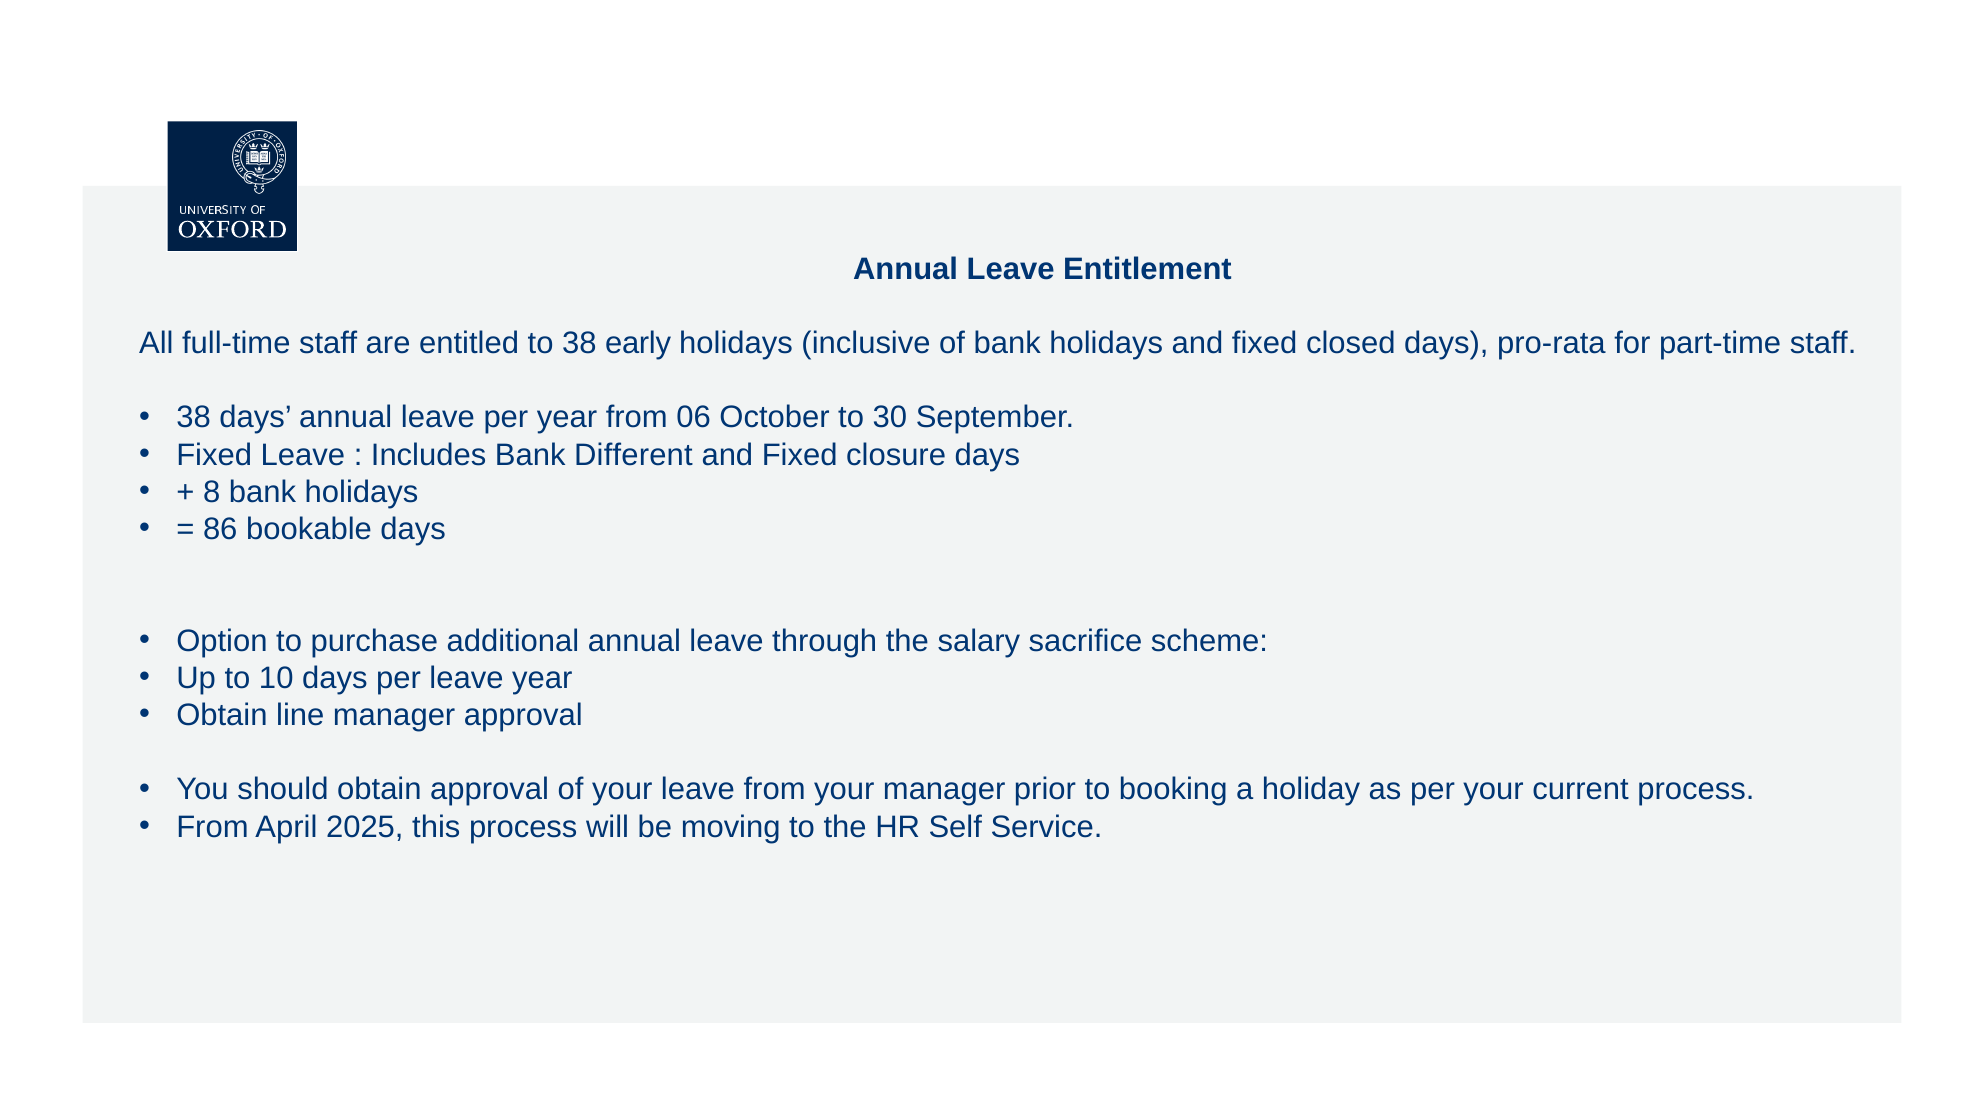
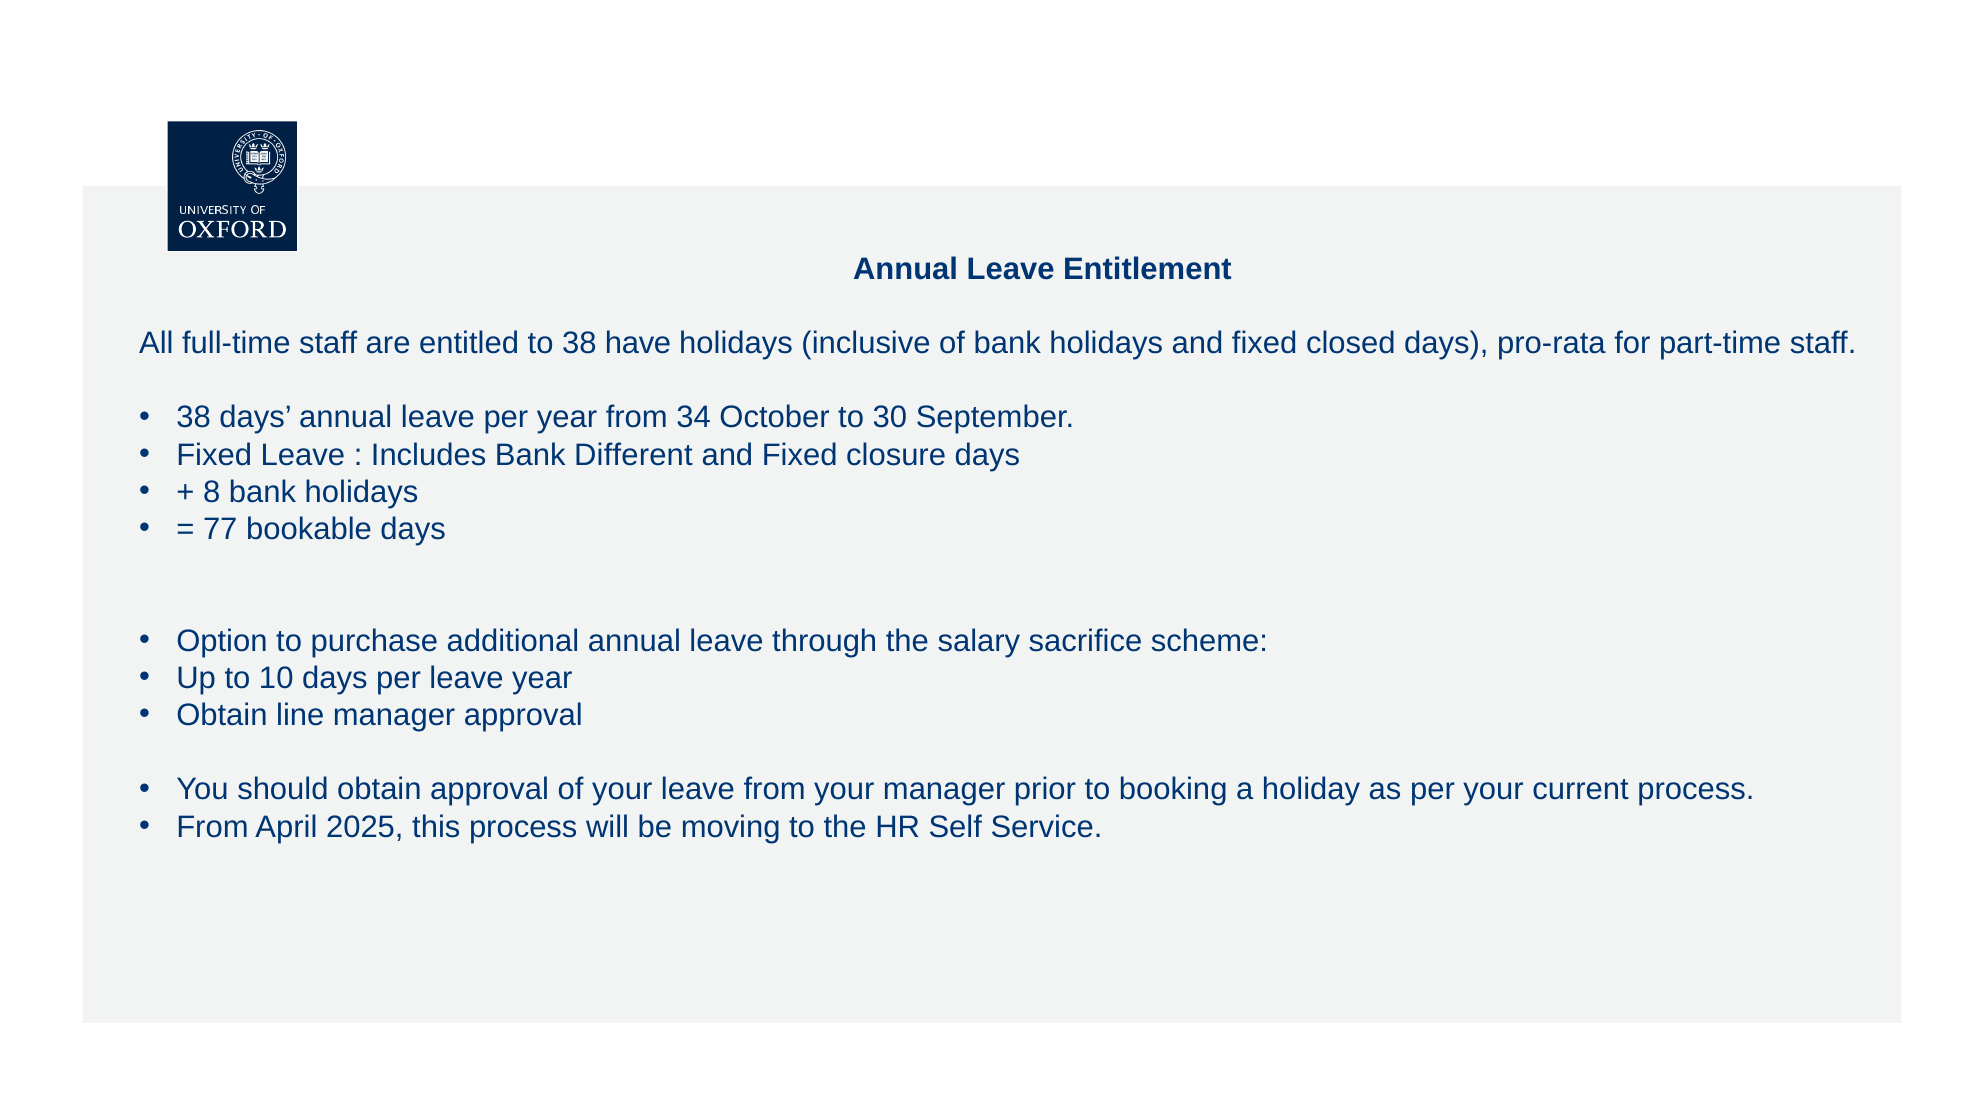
early: early -> have
06: 06 -> 34
86: 86 -> 77
